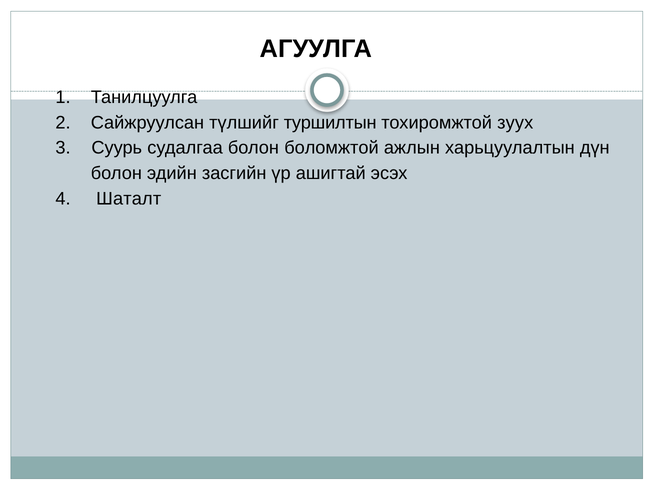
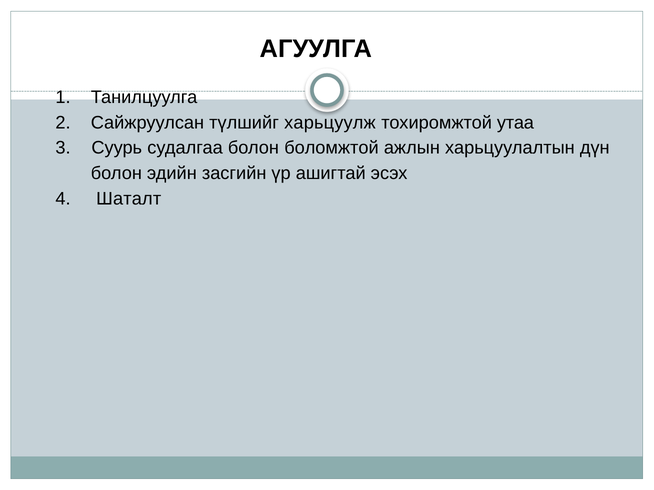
туршилтын: туршилтын -> харьцуулж
зуух: зуух -> утаа
